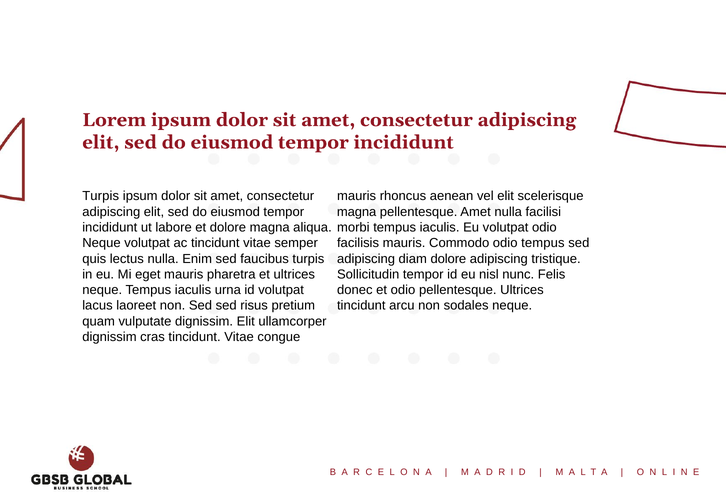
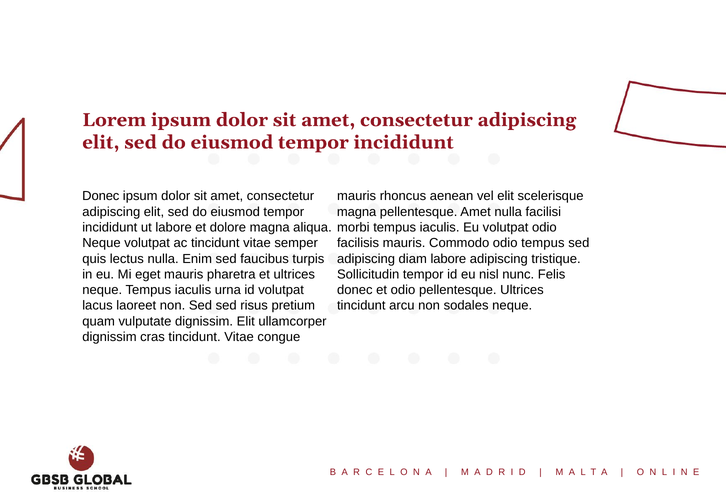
Turpis at (101, 196): Turpis -> Donec
diam dolore: dolore -> labore
